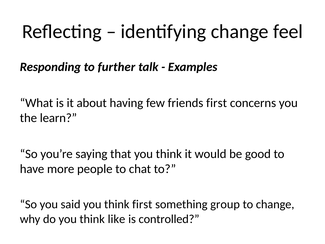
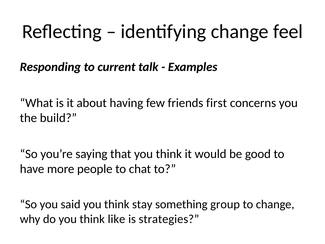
further: further -> current
learn: learn -> build
think first: first -> stay
controlled: controlled -> strategies
